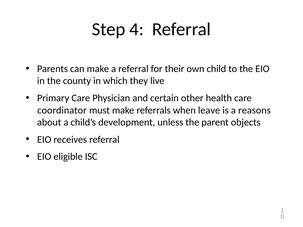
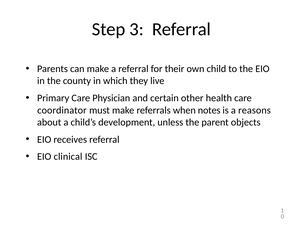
4: 4 -> 3
leave: leave -> notes
eligible: eligible -> clinical
